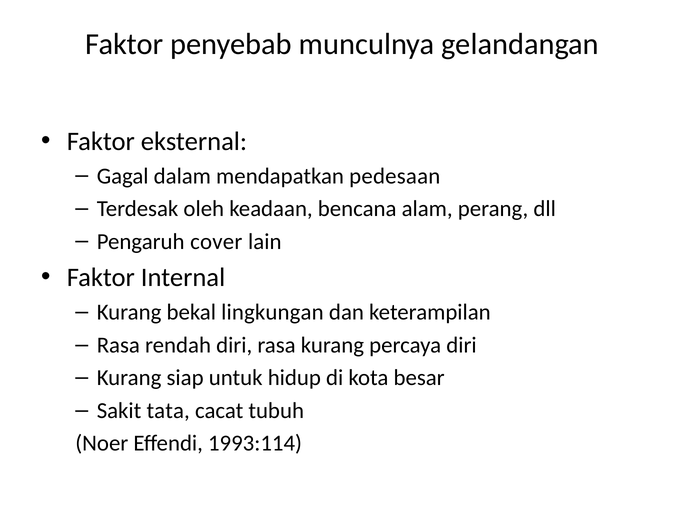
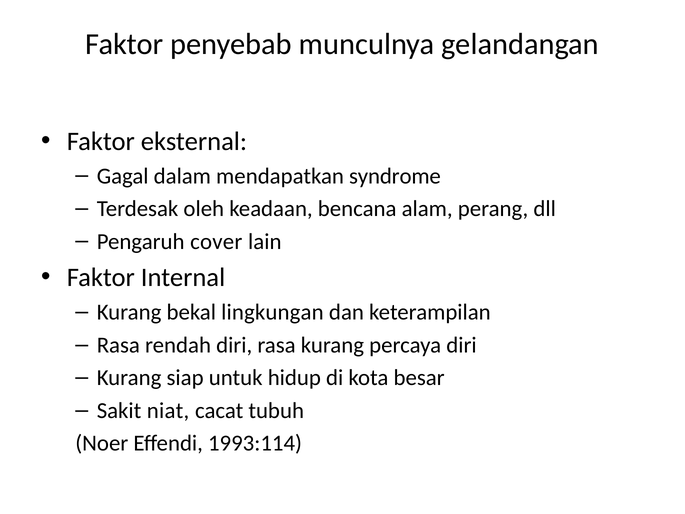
pedesaan: pedesaan -> syndrome
tata: tata -> niat
